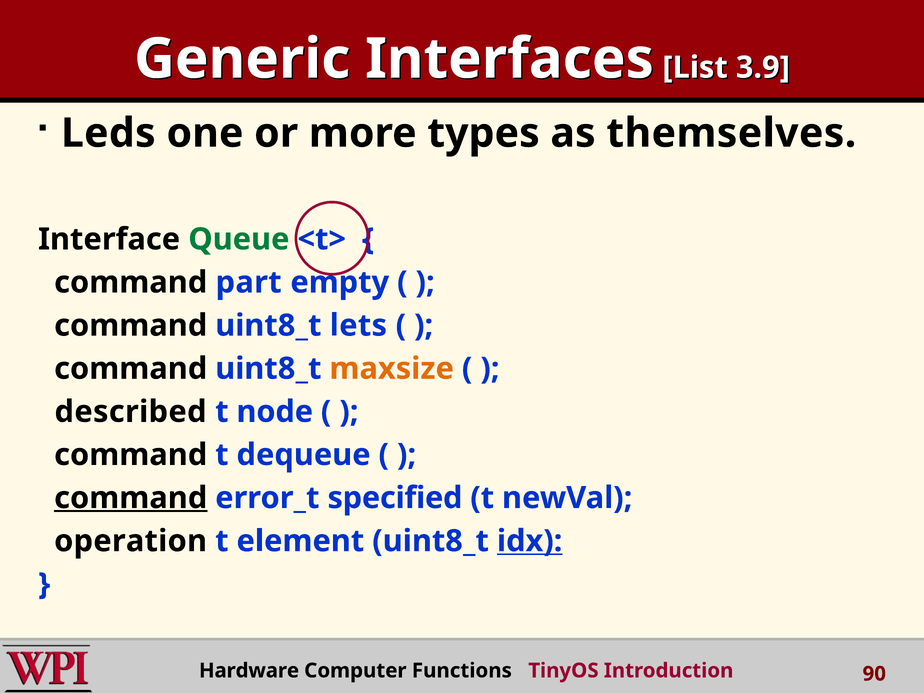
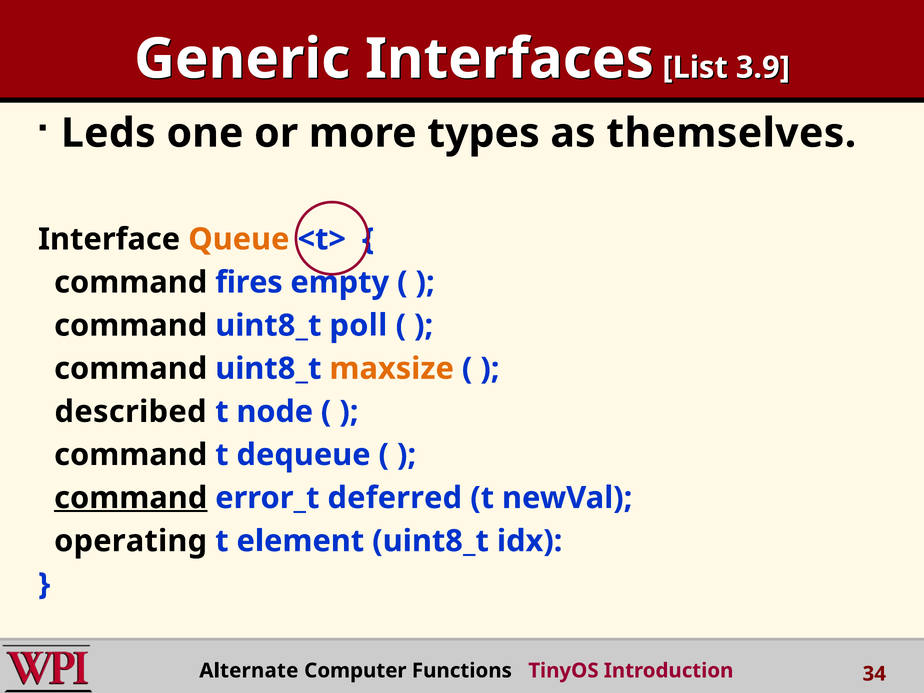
Queue colour: green -> orange
part: part -> fires
lets: lets -> poll
specified: specified -> deferred
operation: operation -> operating
idx underline: present -> none
Hardware: Hardware -> Alternate
90: 90 -> 34
